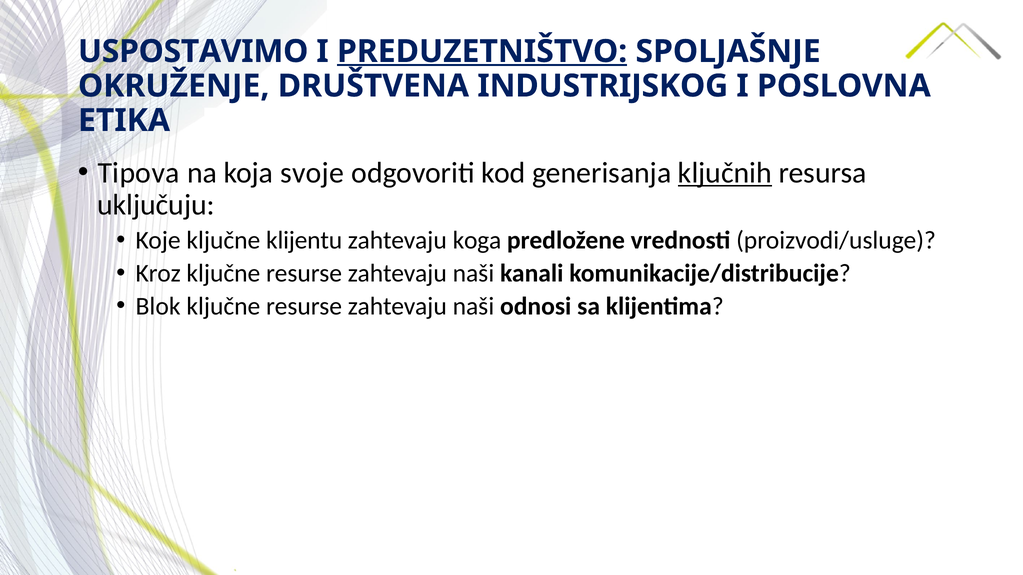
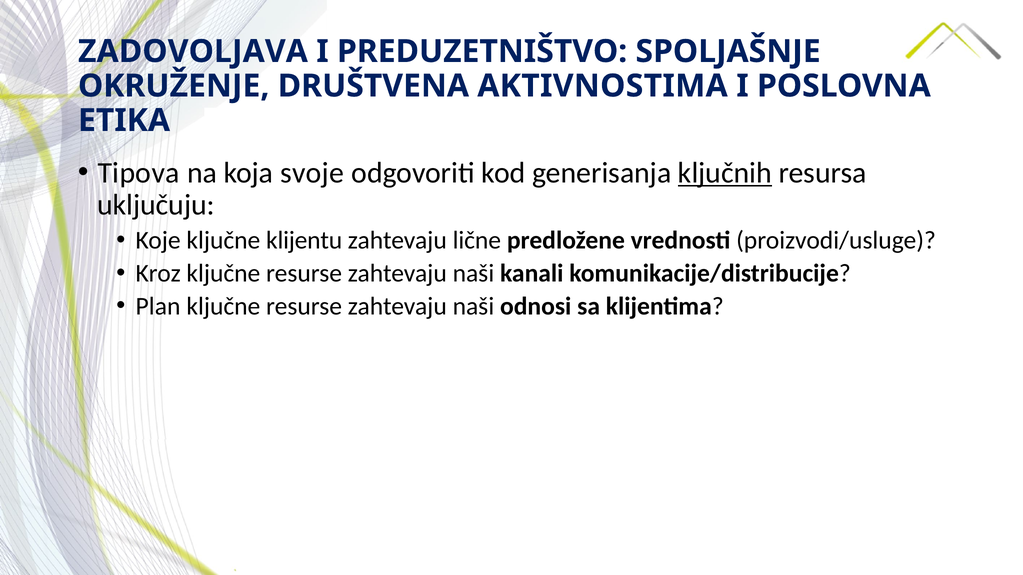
USPOSTAVIMO: USPOSTAVIMO -> ZADOVOLJAVA
PREDUZETNIŠTVO underline: present -> none
INDUSTRIJSKOG: INDUSTRIJSKOG -> AKTIVNOSTIMA
koga: koga -> lične
Blok: Blok -> Plan
